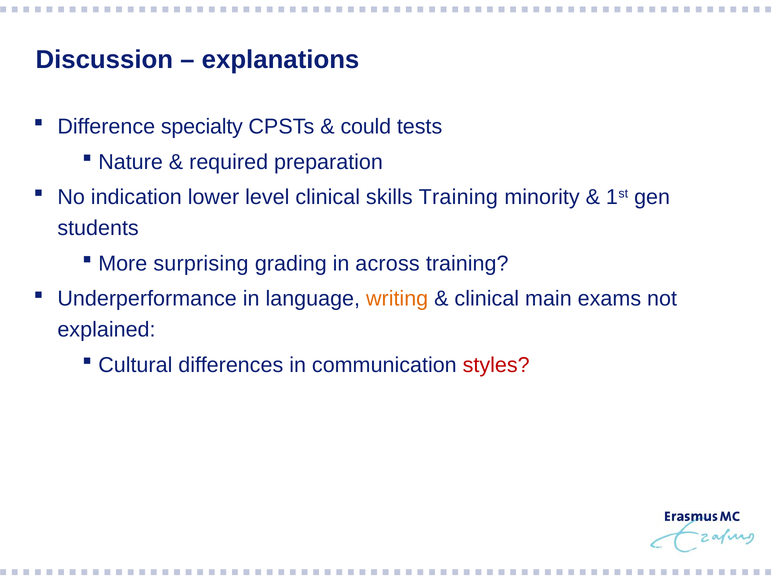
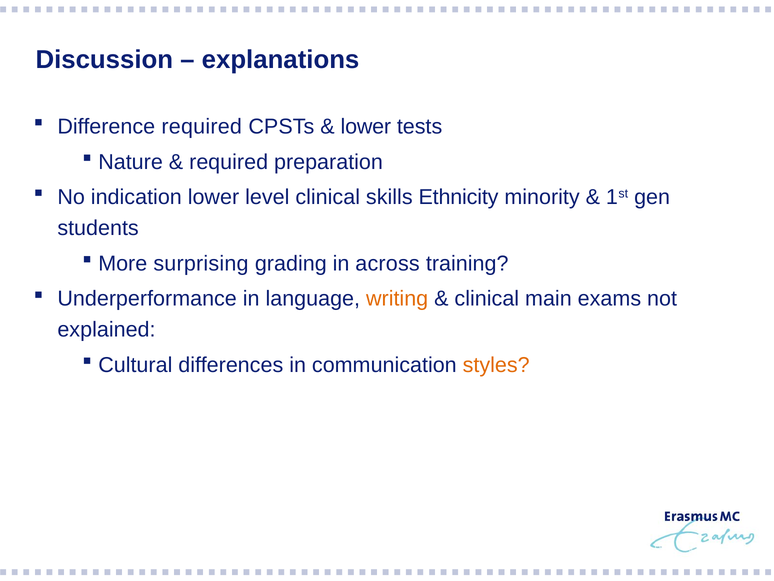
Difference specialty: specialty -> required
could at (366, 127): could -> lower
skills Training: Training -> Ethnicity
styles colour: red -> orange
